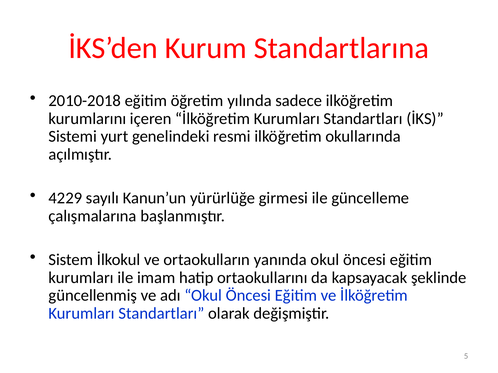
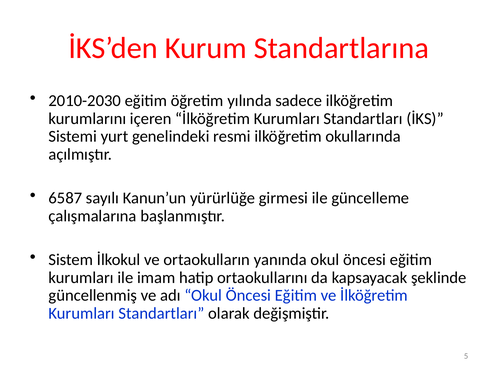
2010-2018: 2010-2018 -> 2010-2030
4229: 4229 -> 6587
